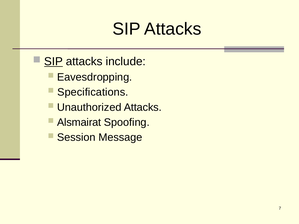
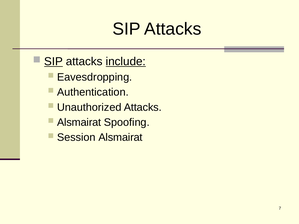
include underline: none -> present
Specifications: Specifications -> Authentication
Session Message: Message -> Alsmairat
